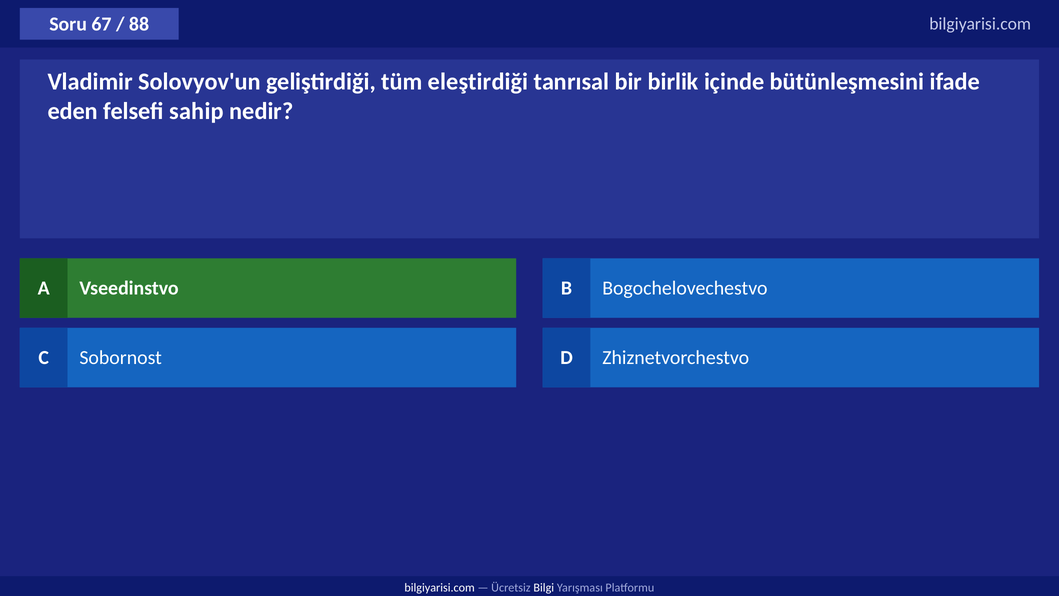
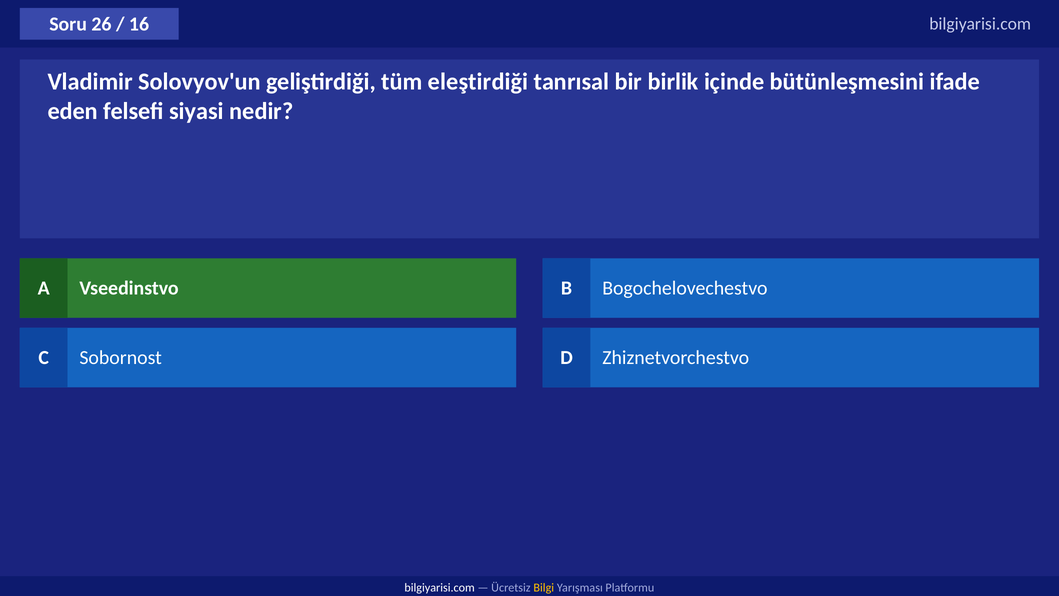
67: 67 -> 26
88: 88 -> 16
sahip: sahip -> siyasi
Bilgi colour: white -> yellow
